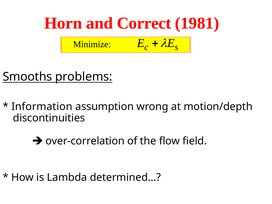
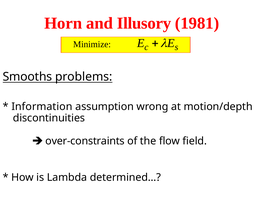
Correct: Correct -> Illusory
over-correlation: over-correlation -> over-constraints
